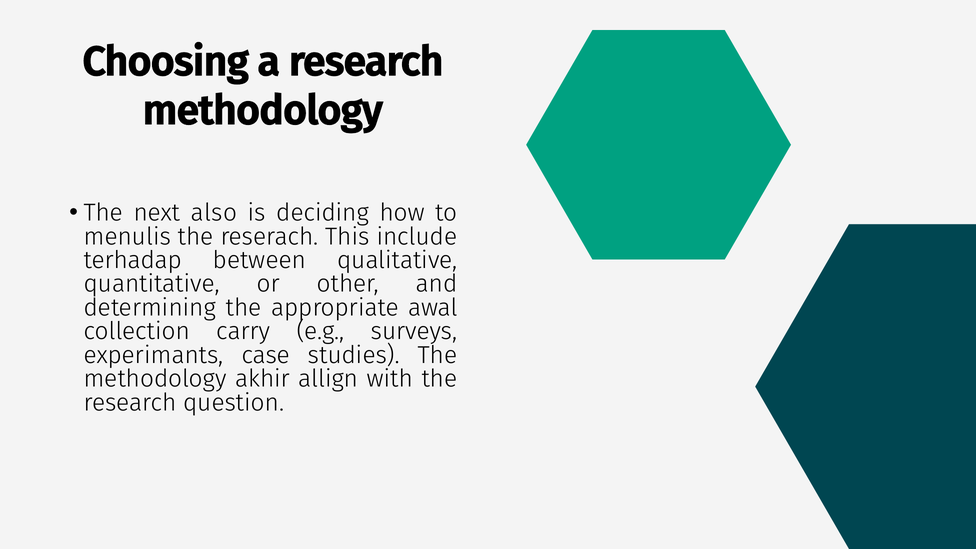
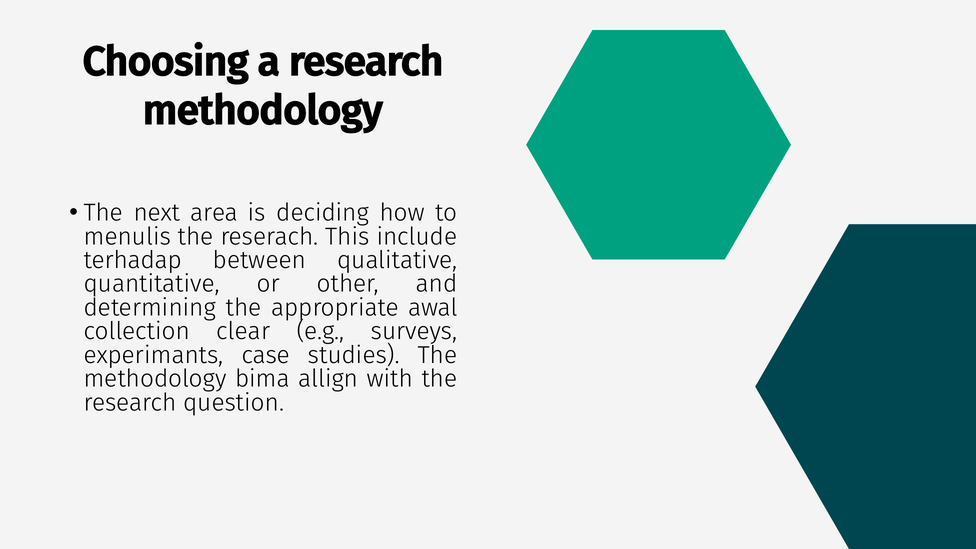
also: also -> area
carry: carry -> clear
akhir: akhir -> bima
